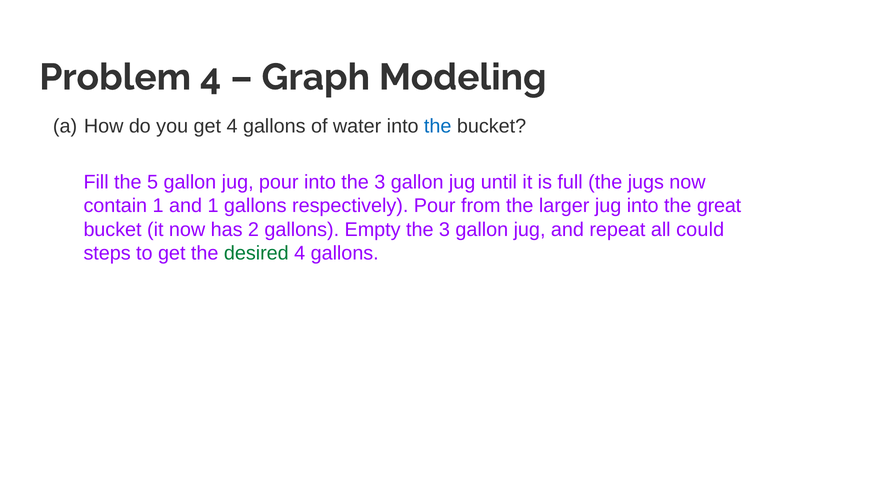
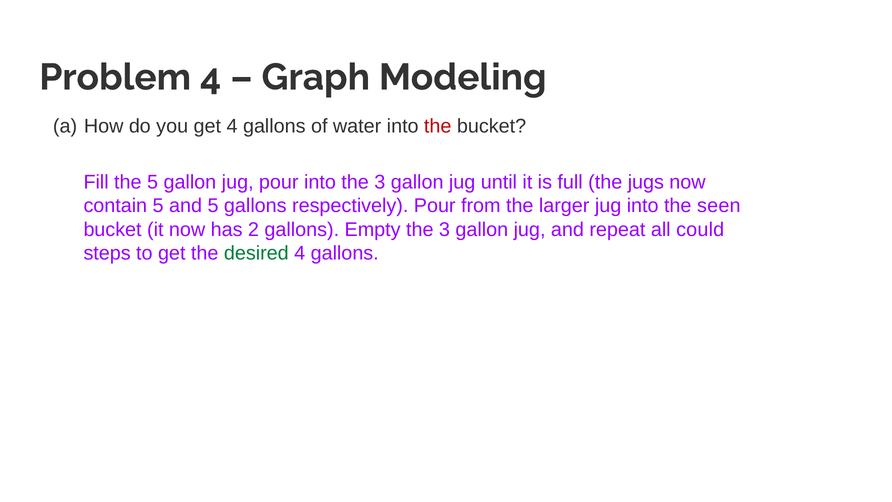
the at (438, 126) colour: blue -> red
contain 1: 1 -> 5
and 1: 1 -> 5
great: great -> seen
